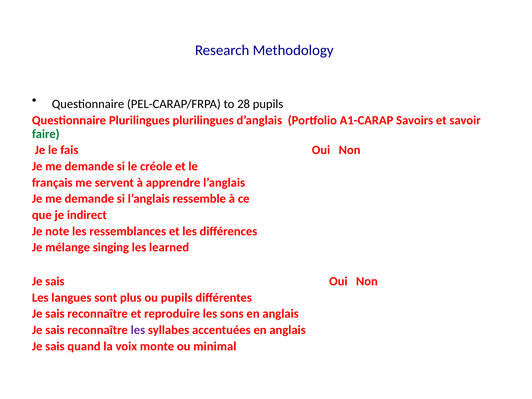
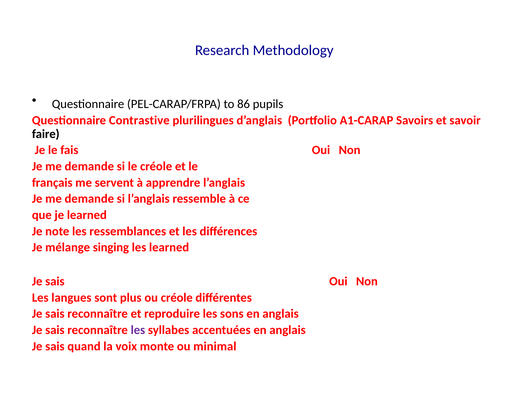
28: 28 -> 86
Questionnaire Plurilingues: Plurilingues -> Contrastive
faire colour: green -> black
je indirect: indirect -> learned
ou pupils: pupils -> créole
